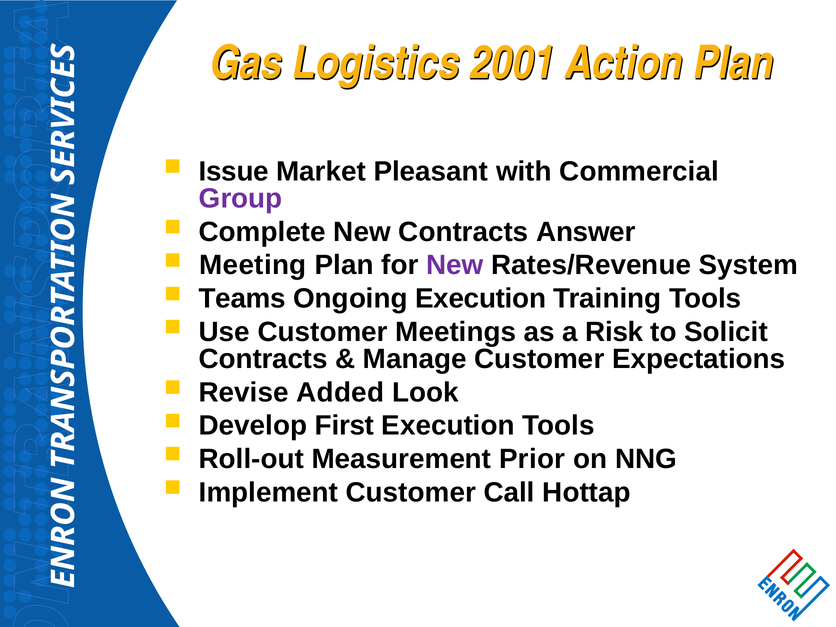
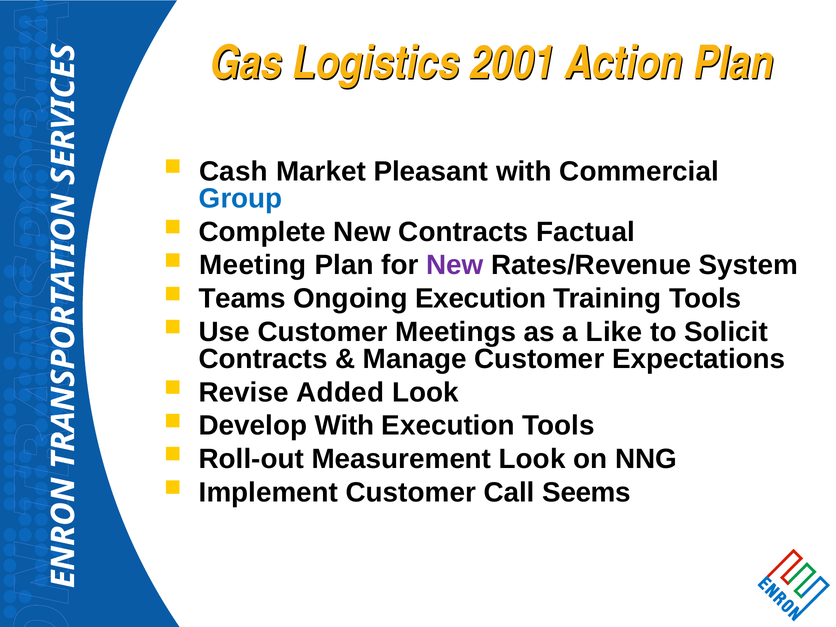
Issue: Issue -> Cash
Group colour: purple -> blue
Answer: Answer -> Factual
Risk: Risk -> Like
Develop First: First -> With
Measurement Prior: Prior -> Look
Hottap: Hottap -> Seems
